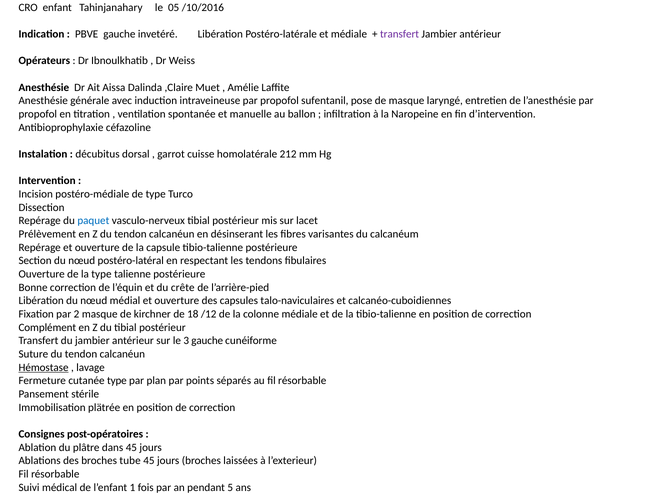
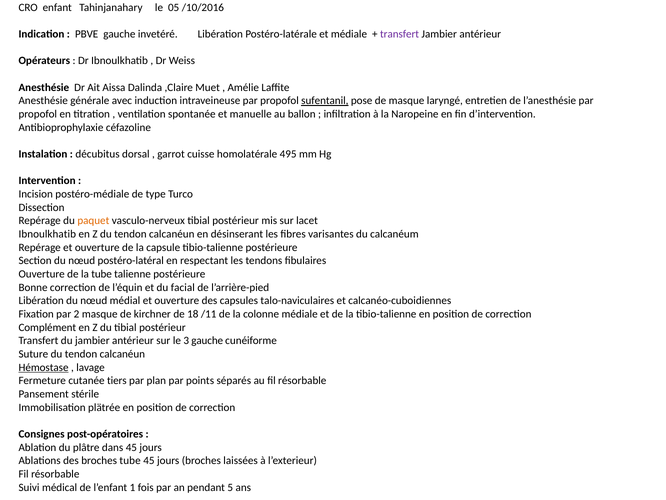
sufentanil underline: none -> present
212: 212 -> 495
paquet colour: blue -> orange
Prélèvement at (47, 234): Prélèvement -> Ibnoulkhatib
la type: type -> tube
crête: crête -> facial
/12: /12 -> /11
cutanée type: type -> tiers
